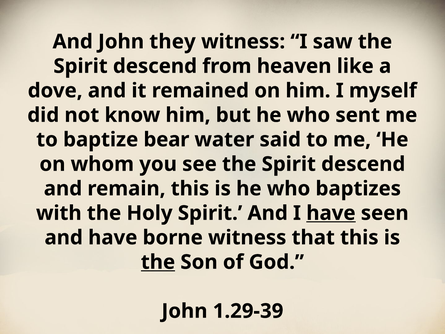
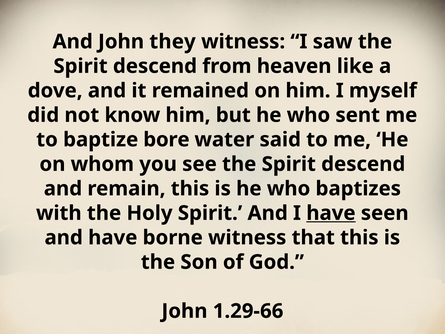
bear: bear -> bore
the at (158, 262) underline: present -> none
1.29-39: 1.29-39 -> 1.29-66
